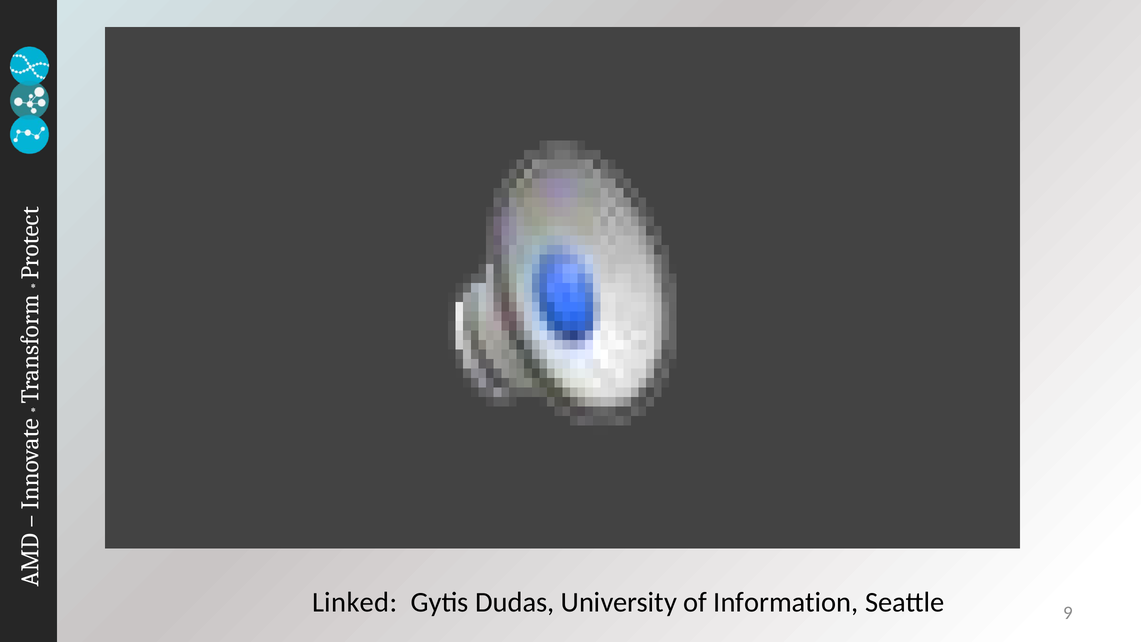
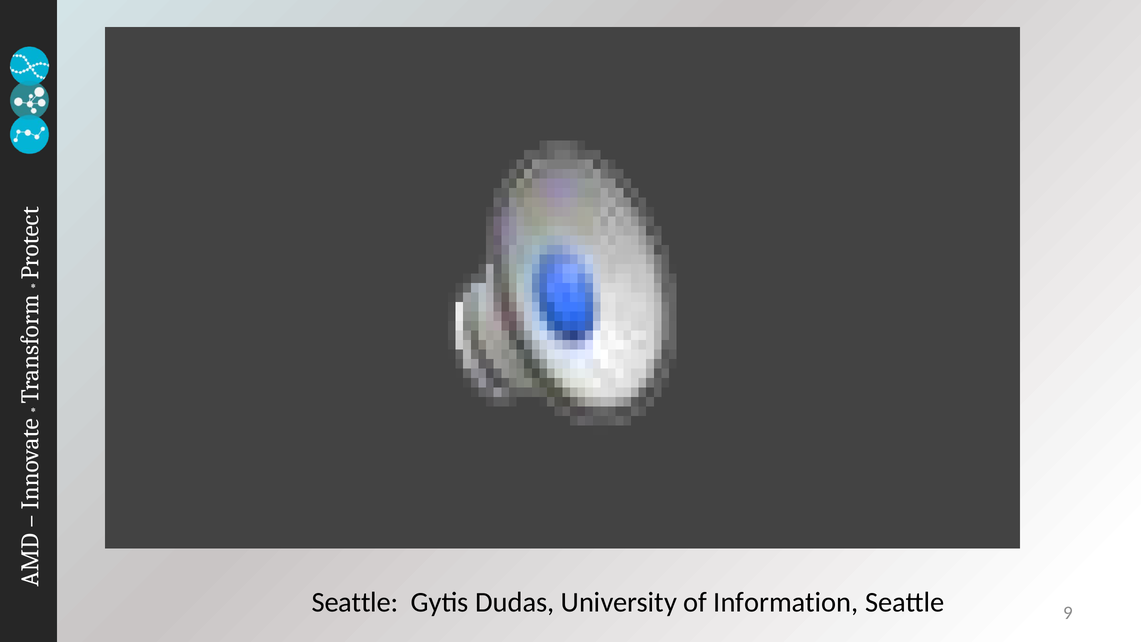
Linked at (355, 602): Linked -> Seattle
